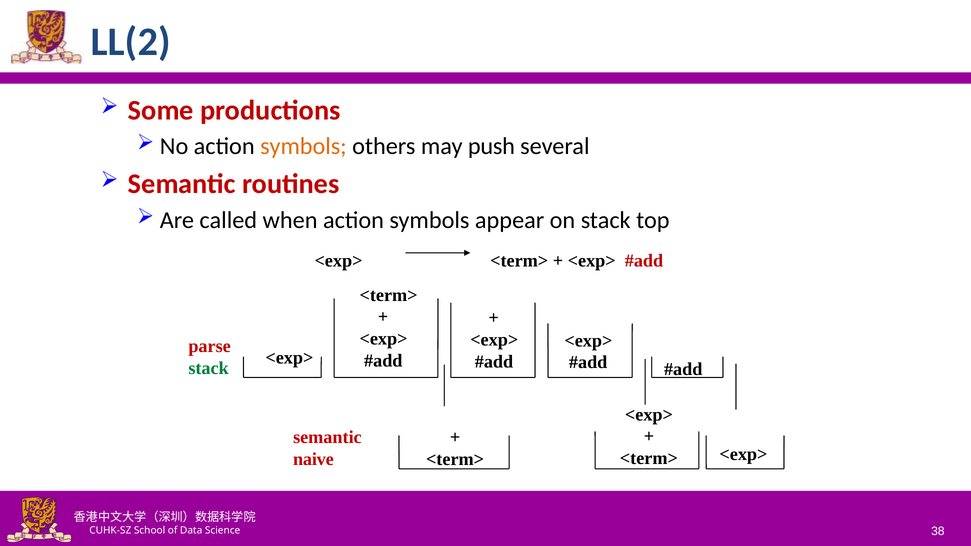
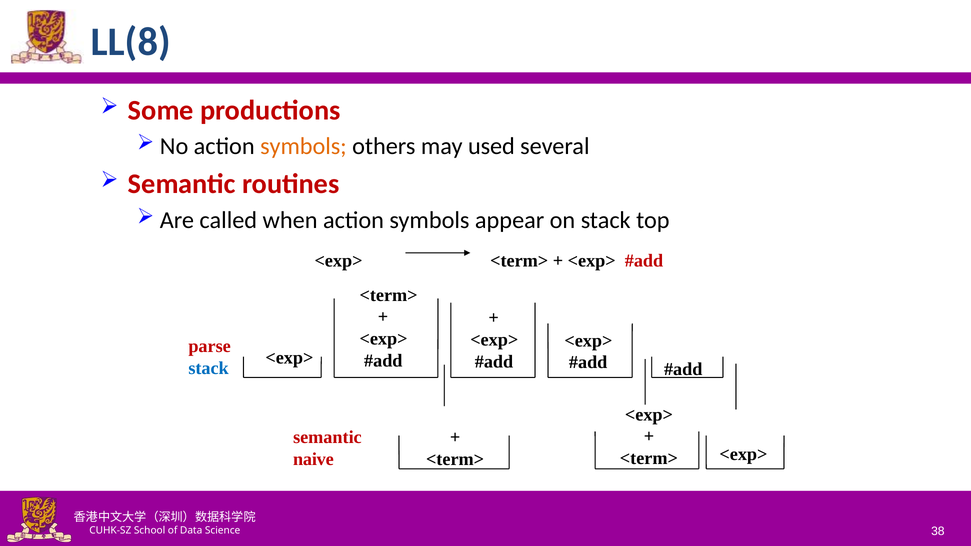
LL(2: LL(2 -> LL(8
push: push -> used
stack at (209, 368) colour: green -> blue
